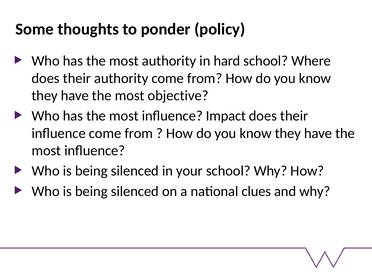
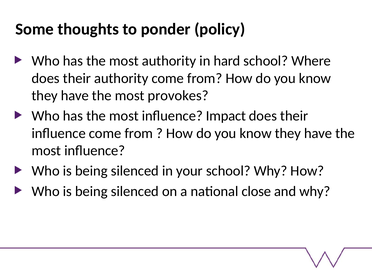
objective: objective -> provokes
clues: clues -> close
